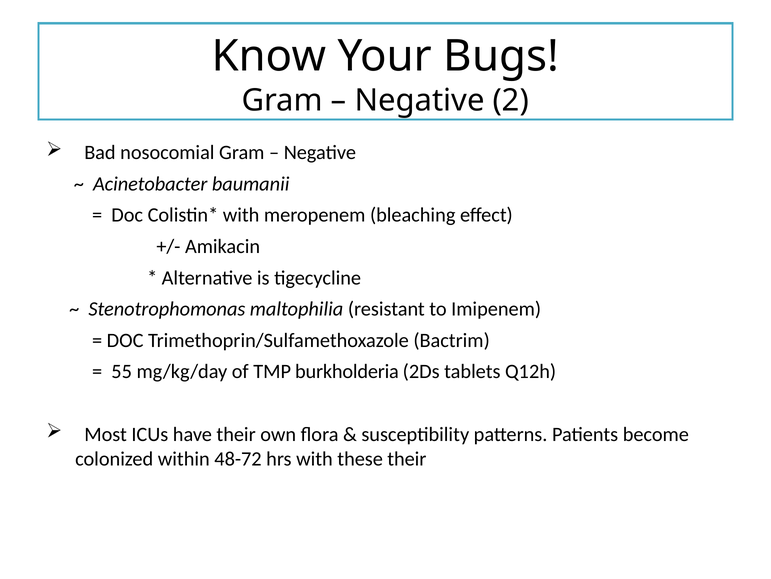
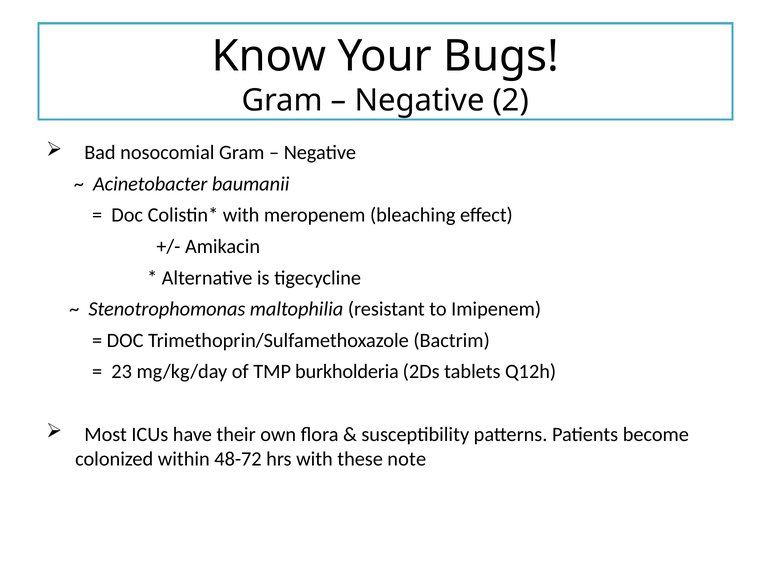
55: 55 -> 23
these their: their -> note
